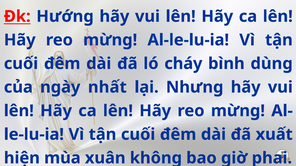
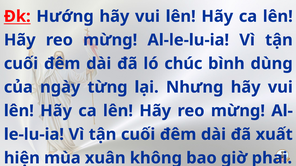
cháy: cháy -> chúc
nhất: nhất -> từng
